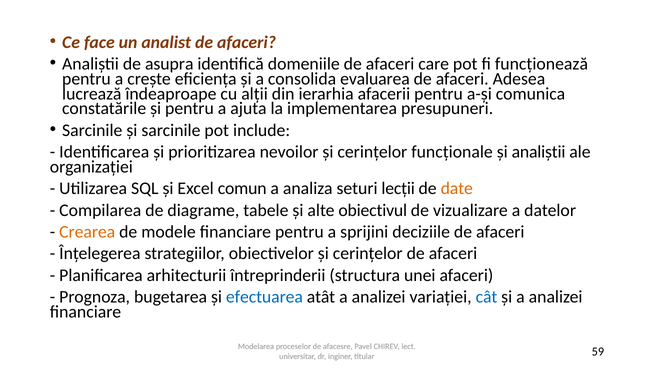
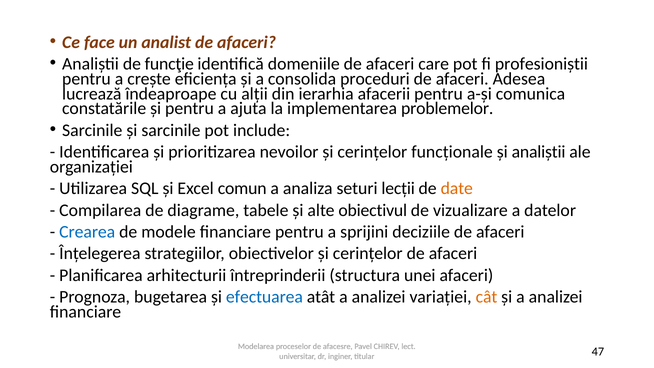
asupra: asupra -> funcţie
funcționează: funcționează -> profesioniștii
evaluarea: evaluarea -> proceduri
presupuneri: presupuneri -> problemelor
Crearea colour: orange -> blue
cât colour: blue -> orange
59: 59 -> 47
